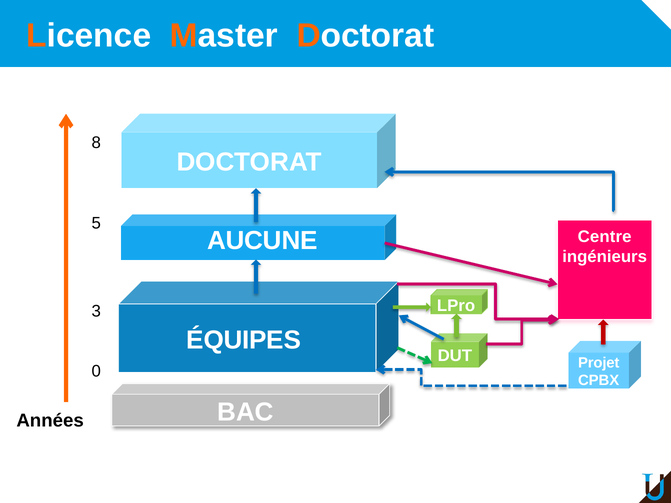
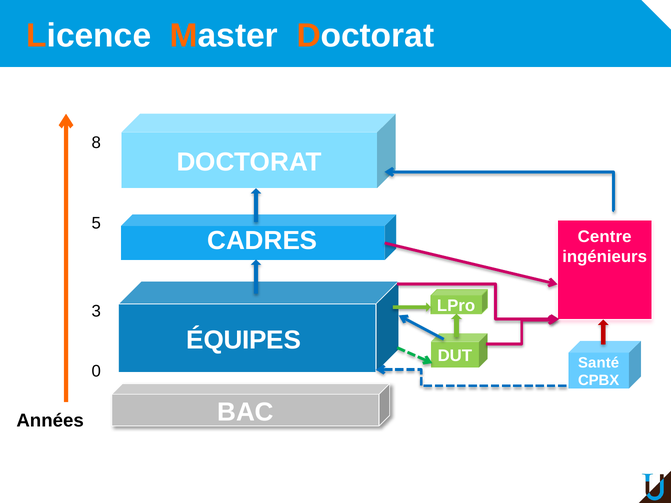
AUCUNE: AUCUNE -> CADRES
Projet: Projet -> Santé
